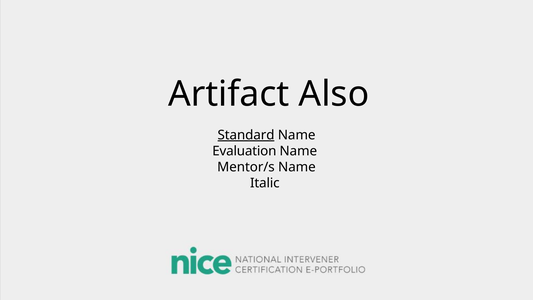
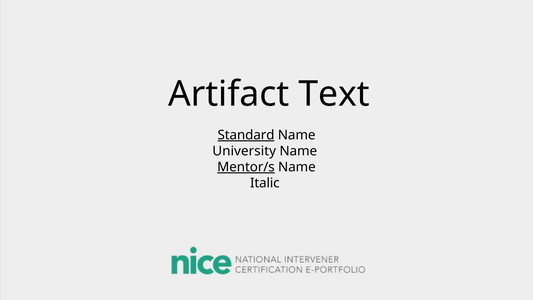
Also: Also -> Text
Evaluation: Evaluation -> University
Mentor/s underline: none -> present
